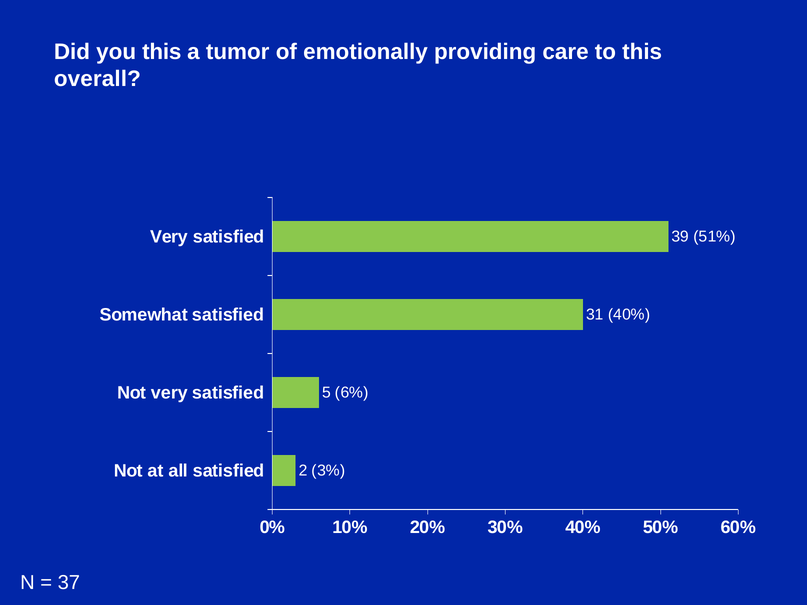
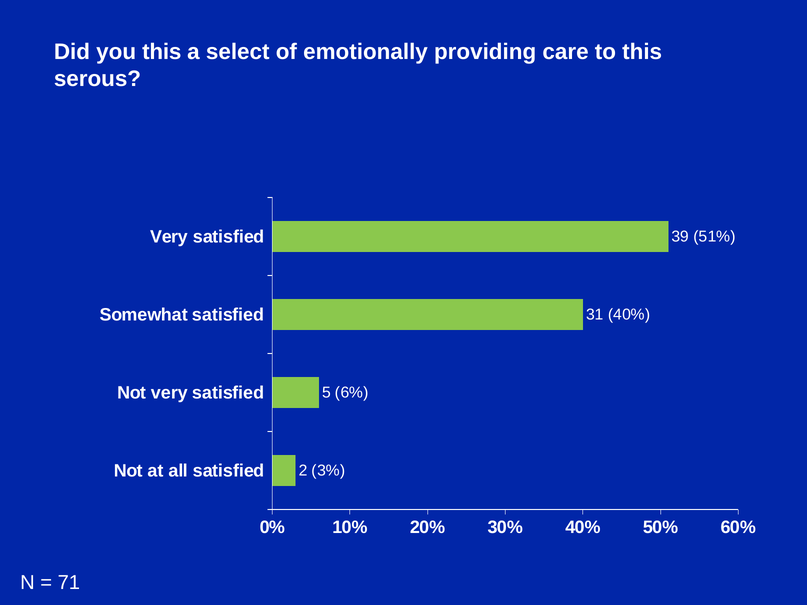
tumor: tumor -> select
overall: overall -> serous
37: 37 -> 71
